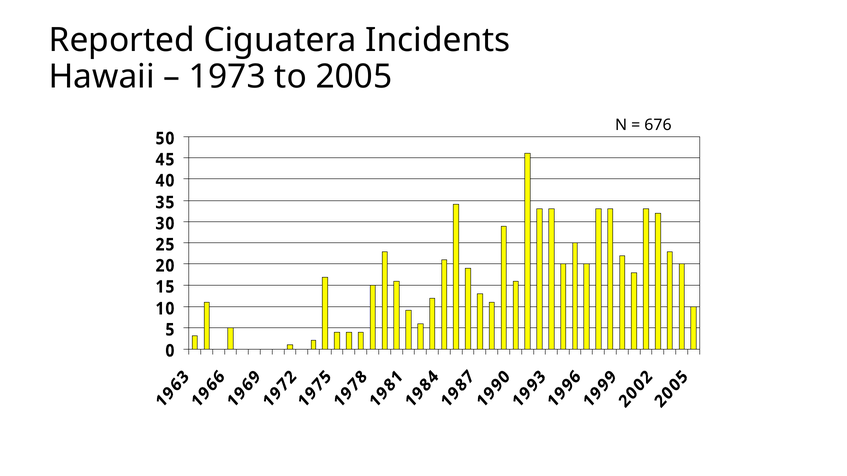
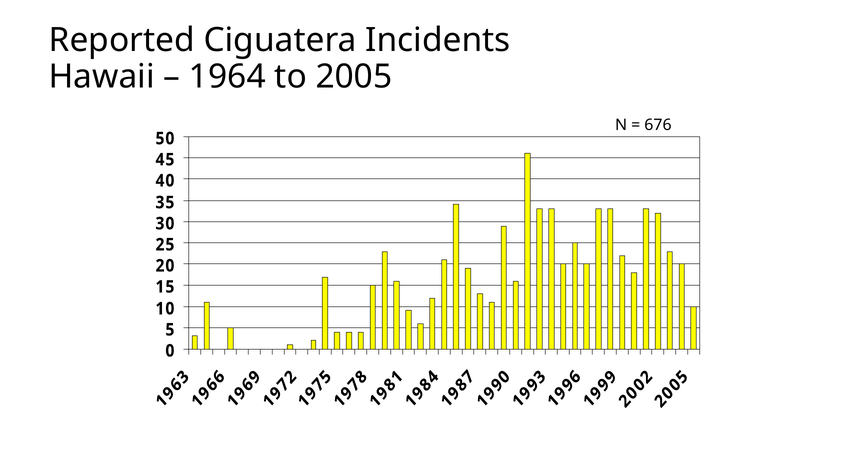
1973: 1973 -> 1964
